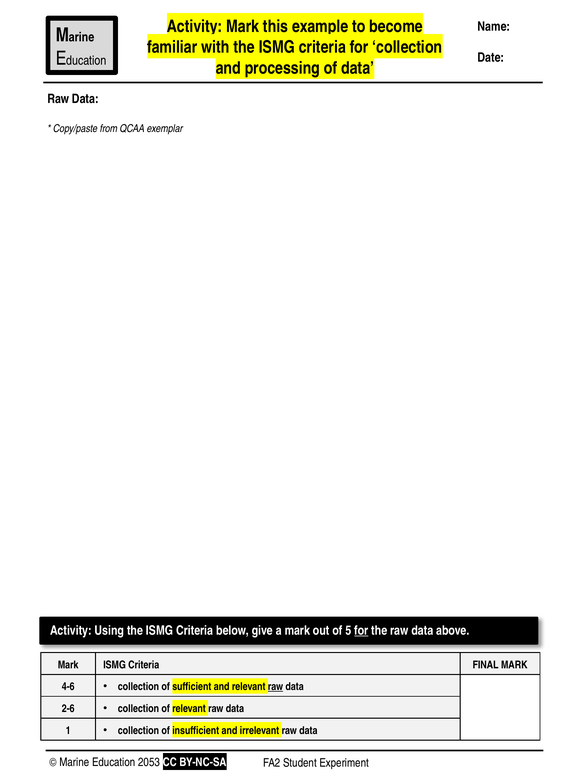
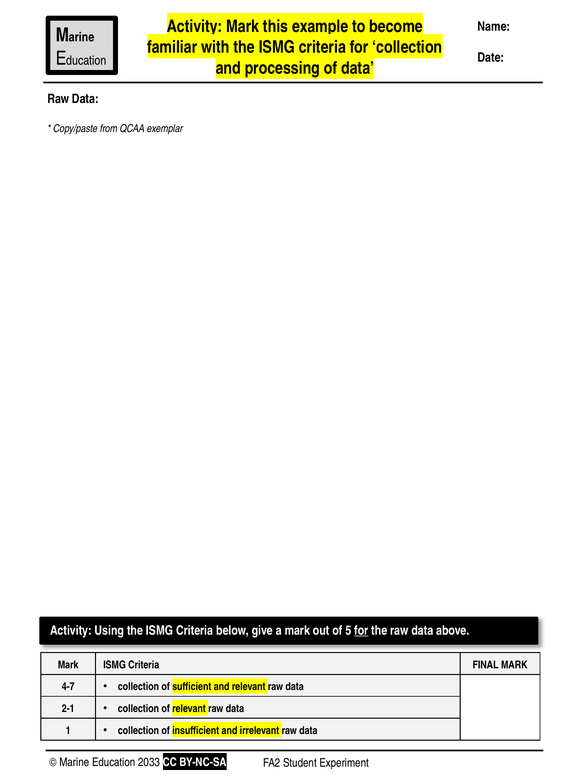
4-6: 4-6 -> 4-7
raw at (275, 687) underline: present -> none
2-6: 2-6 -> 2-1
2053: 2053 -> 2033
